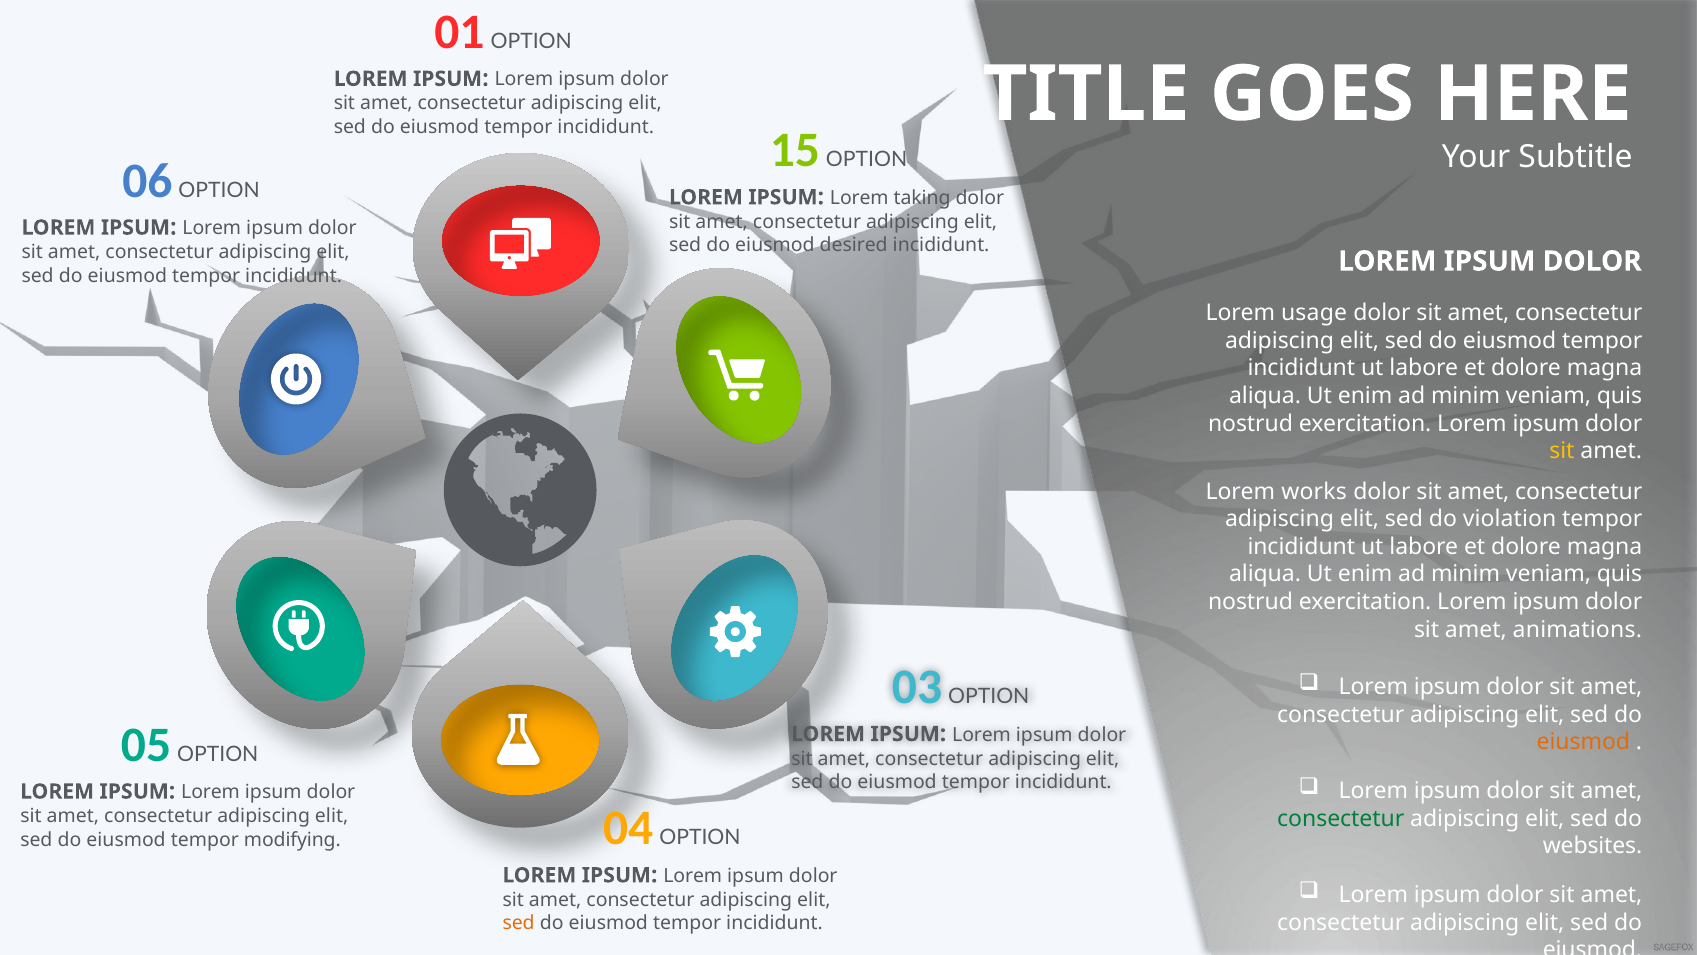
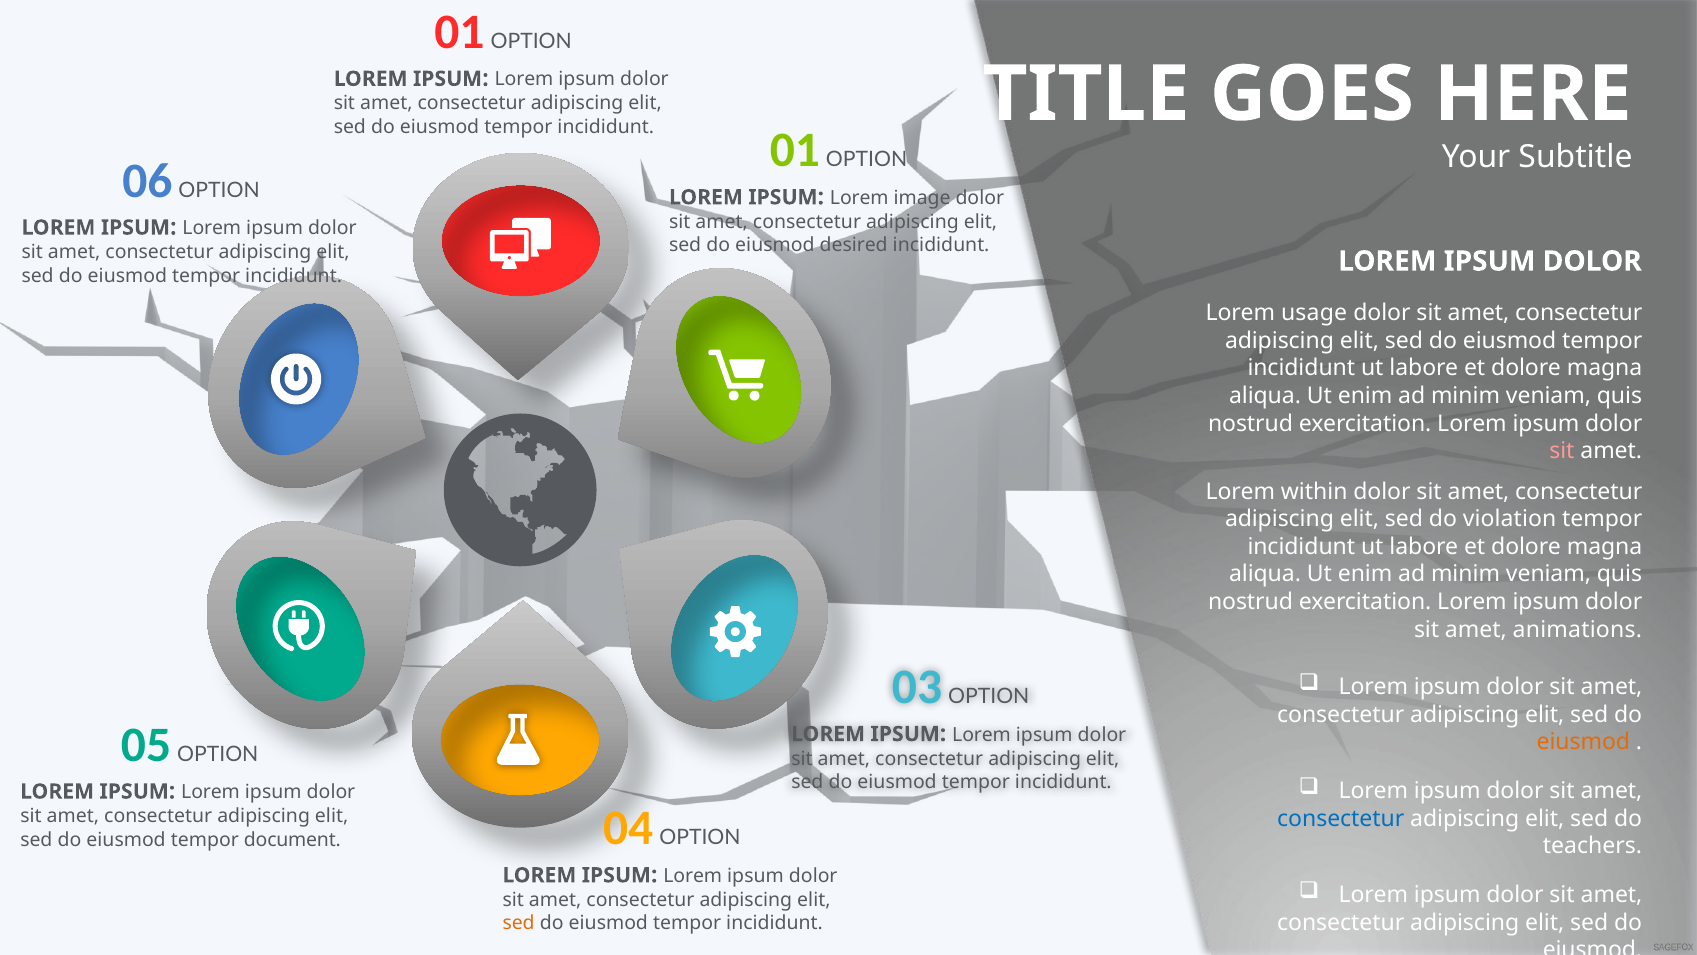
incididunt 15: 15 -> 01
taking: taking -> image
sit at (1562, 451) colour: yellow -> pink
works: works -> within
consectetur at (1341, 818) colour: green -> blue
modifying: modifying -> document
websites: websites -> teachers
